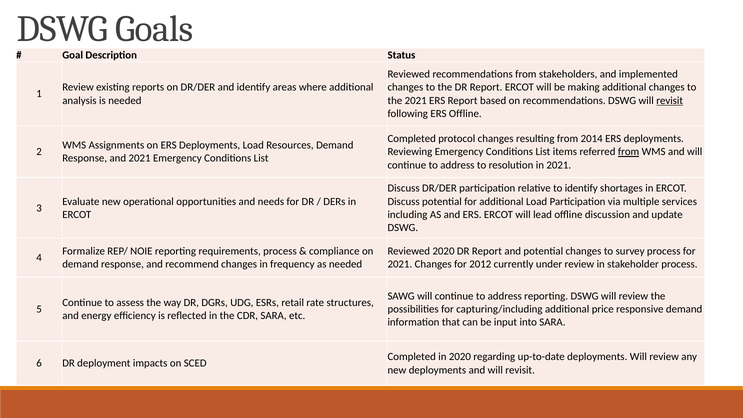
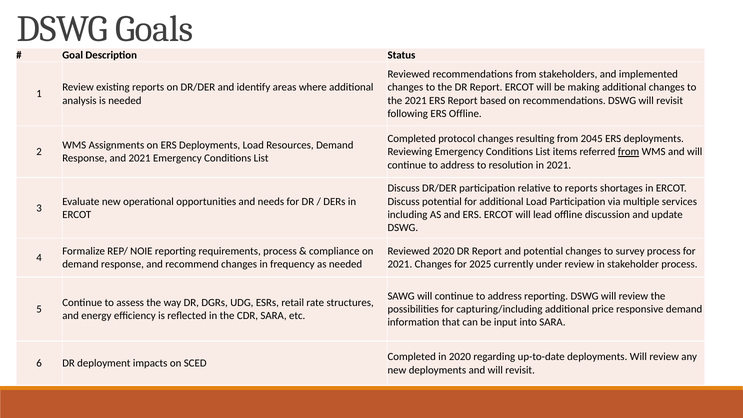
revisit at (670, 100) underline: present -> none
2014: 2014 -> 2045
to identify: identify -> reports
2012: 2012 -> 2025
